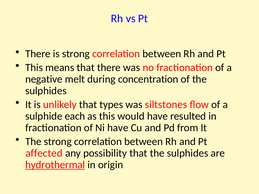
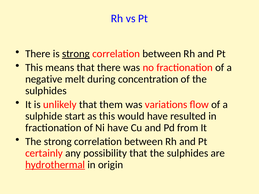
strong at (76, 54) underline: none -> present
types: types -> them
siltstones: siltstones -> variations
each: each -> start
affected: affected -> certainly
